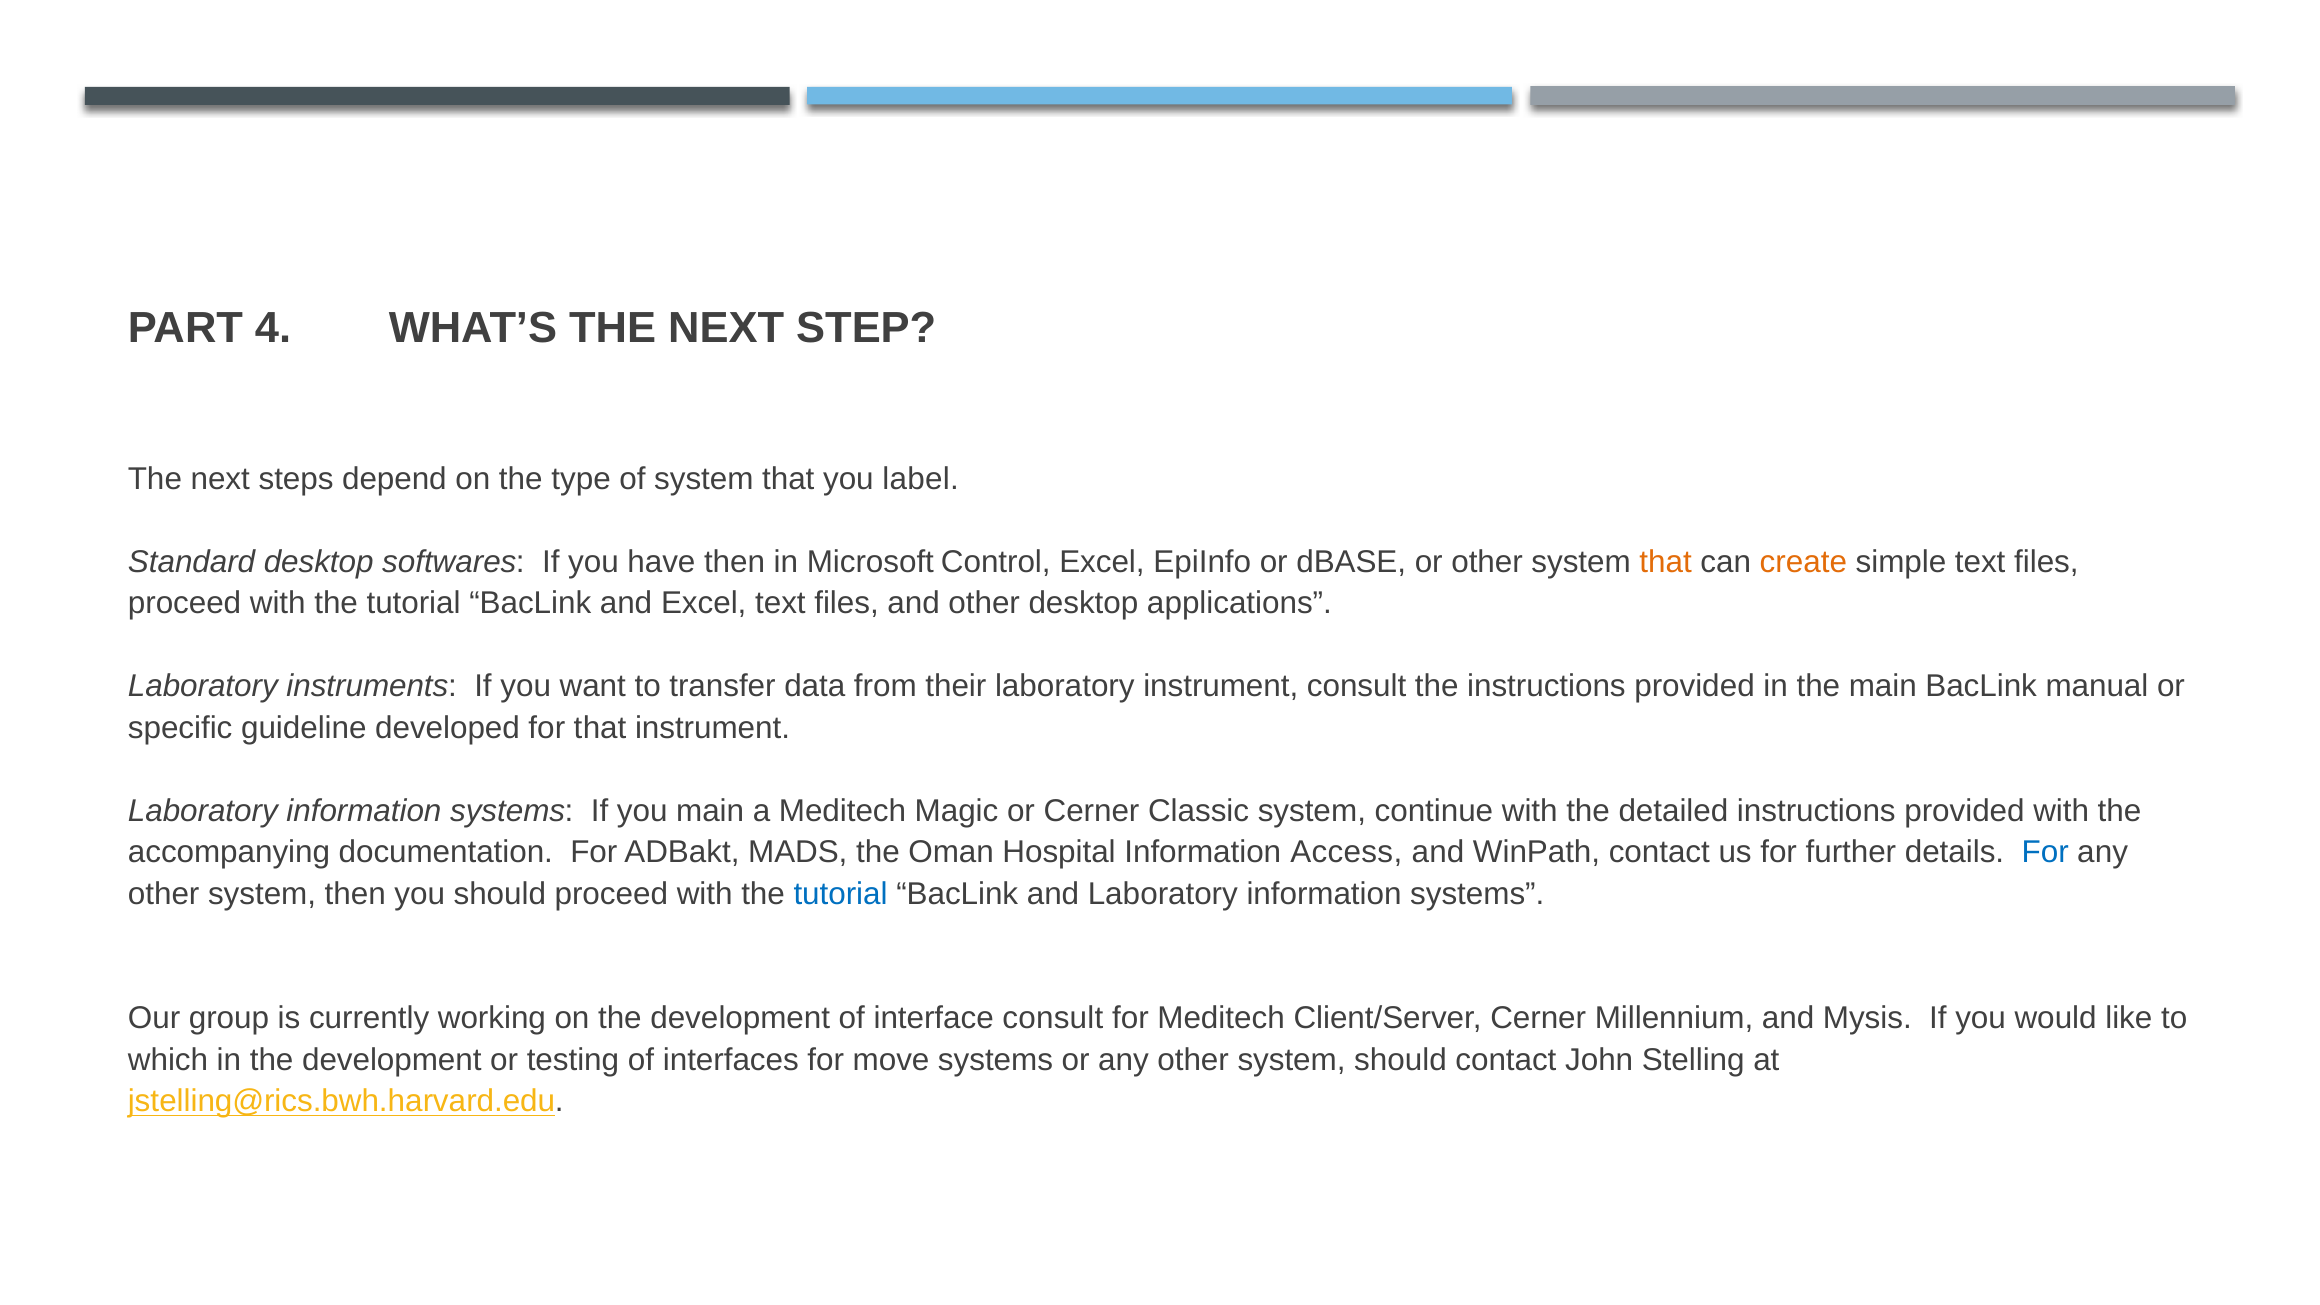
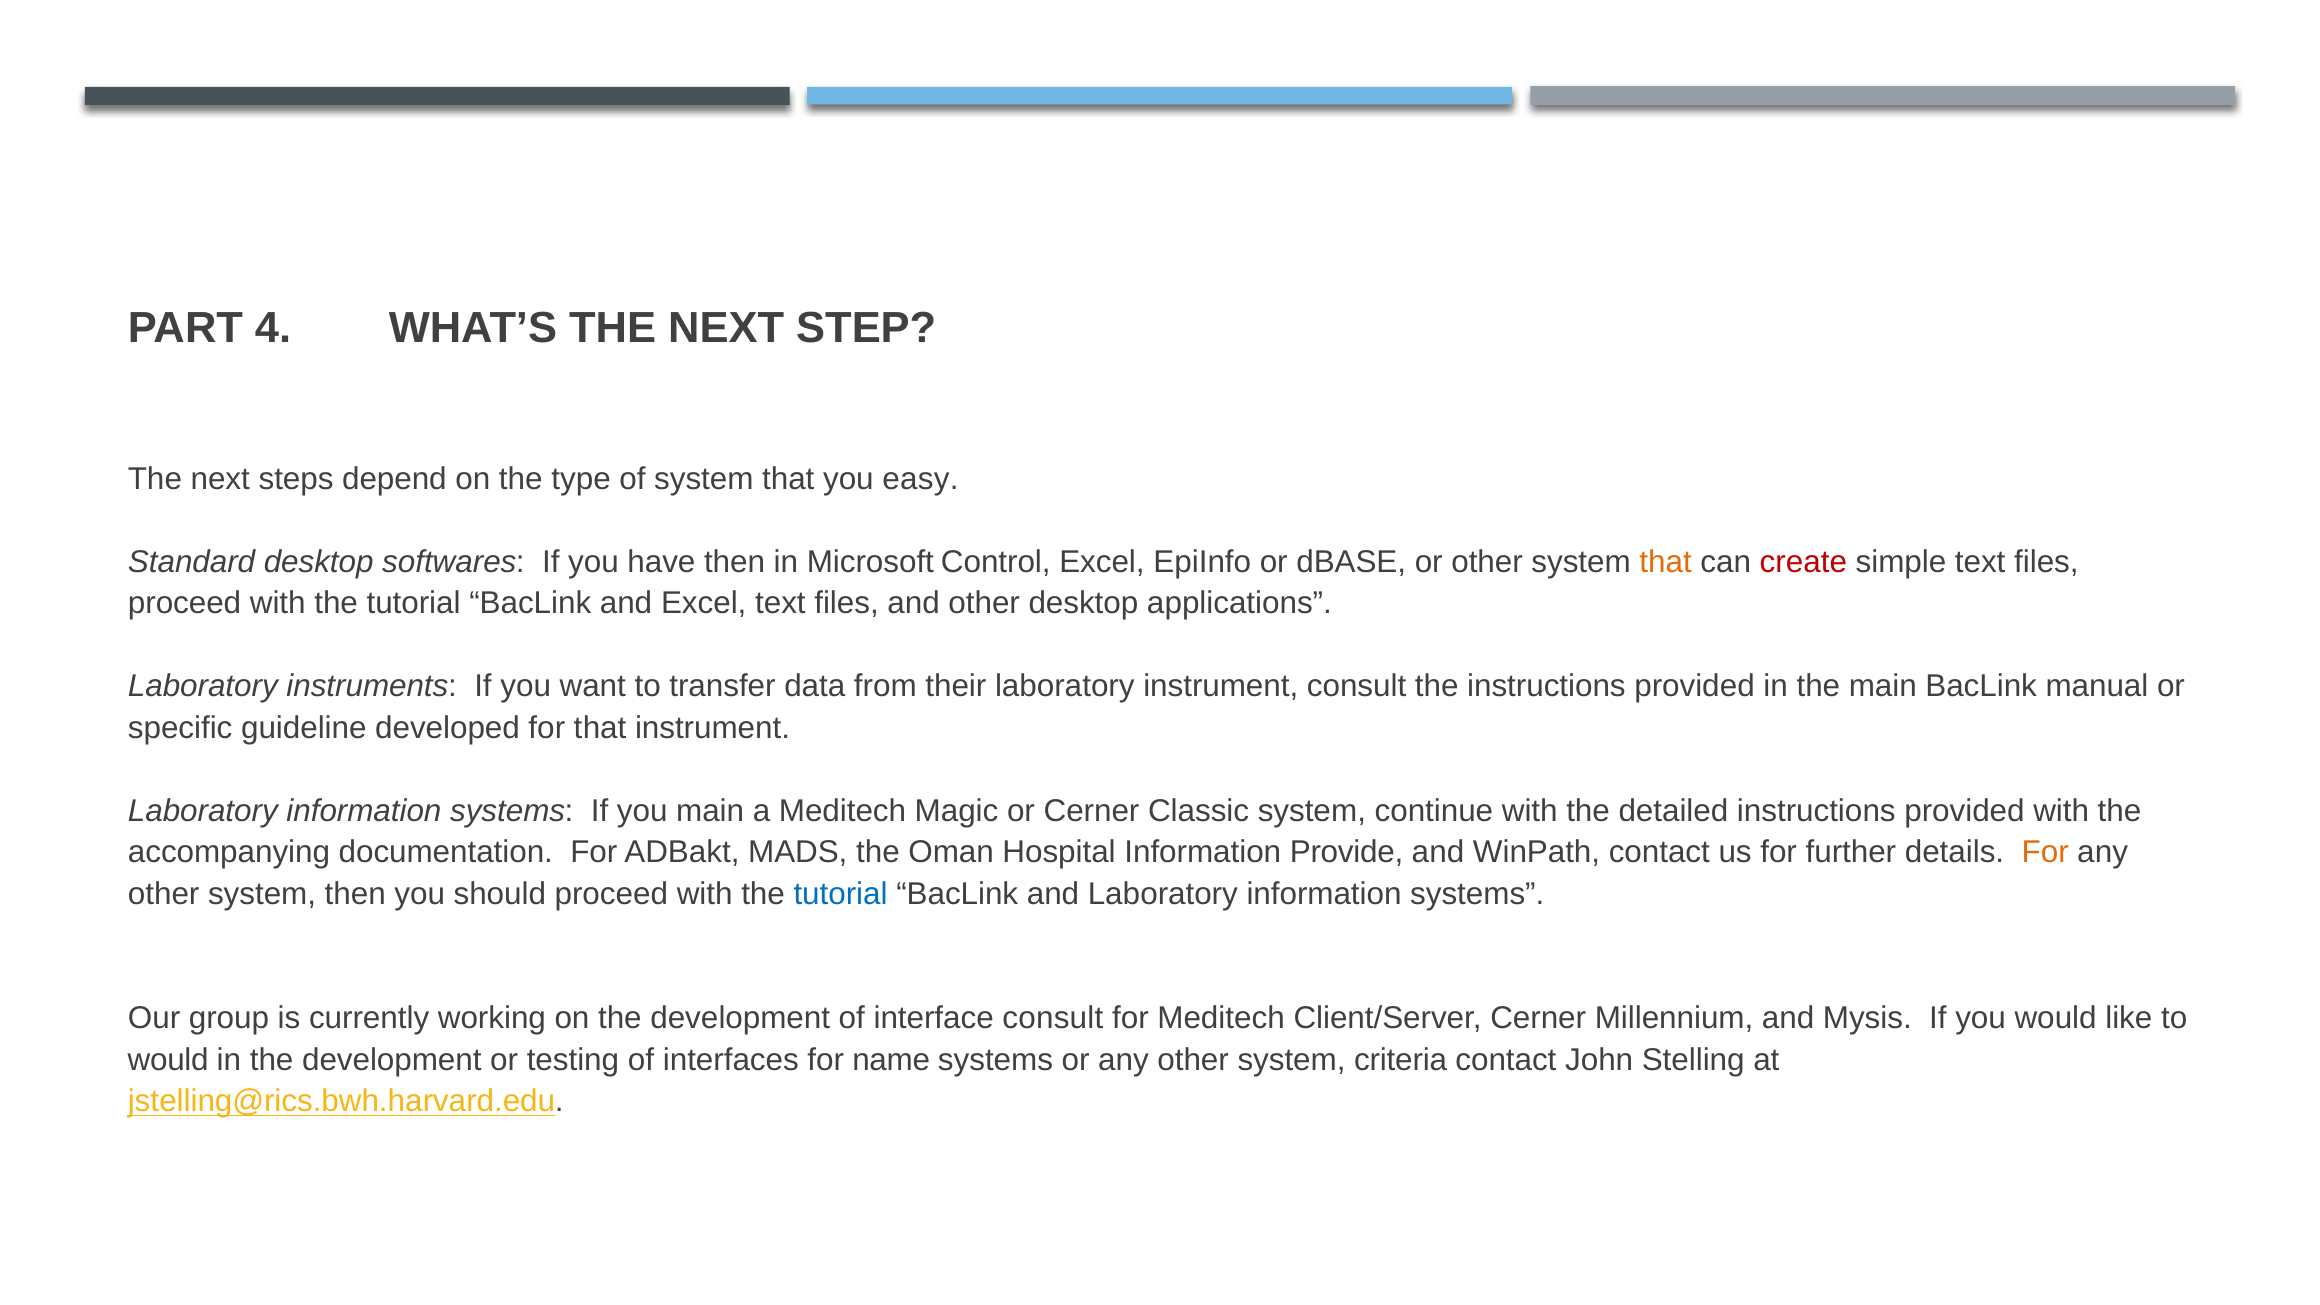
label: label -> easy
create colour: orange -> red
Access: Access -> Provide
For at (2045, 852) colour: blue -> orange
which at (168, 1060): which -> would
move: move -> name
system should: should -> criteria
